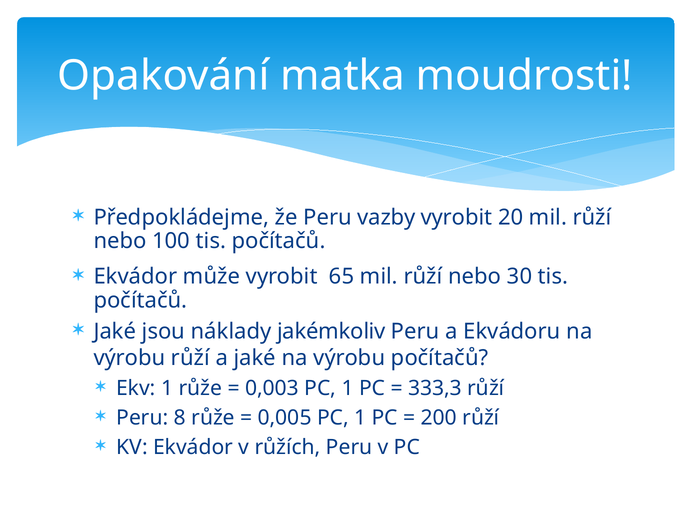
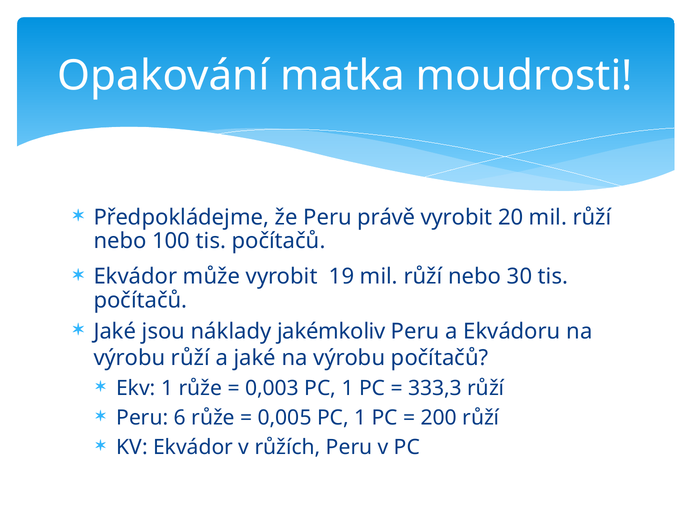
vazby: vazby -> právě
65: 65 -> 19
8: 8 -> 6
